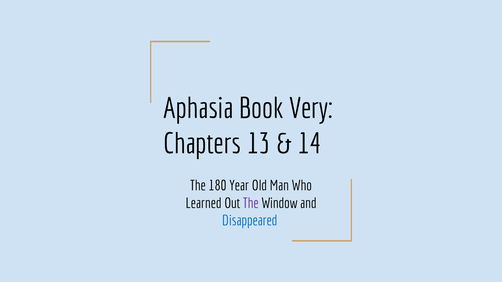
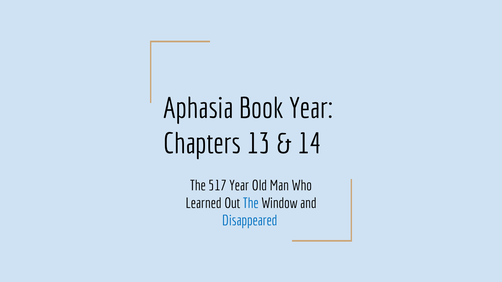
Book Very: Very -> Year
180: 180 -> 517
The at (251, 203) colour: purple -> blue
